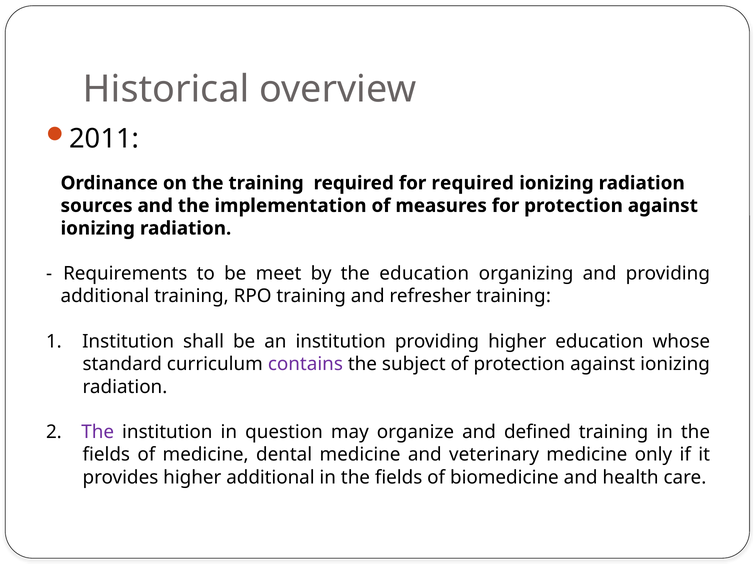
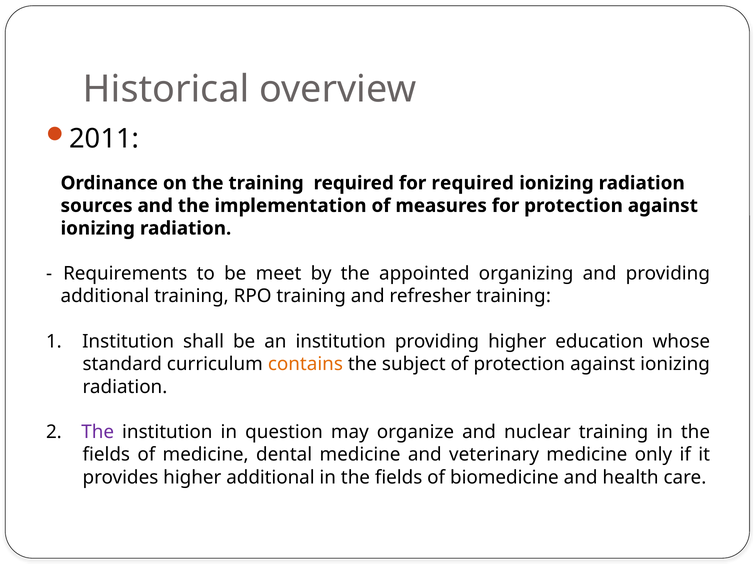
the education: education -> appointed
contains colour: purple -> orange
defined: defined -> nuclear
